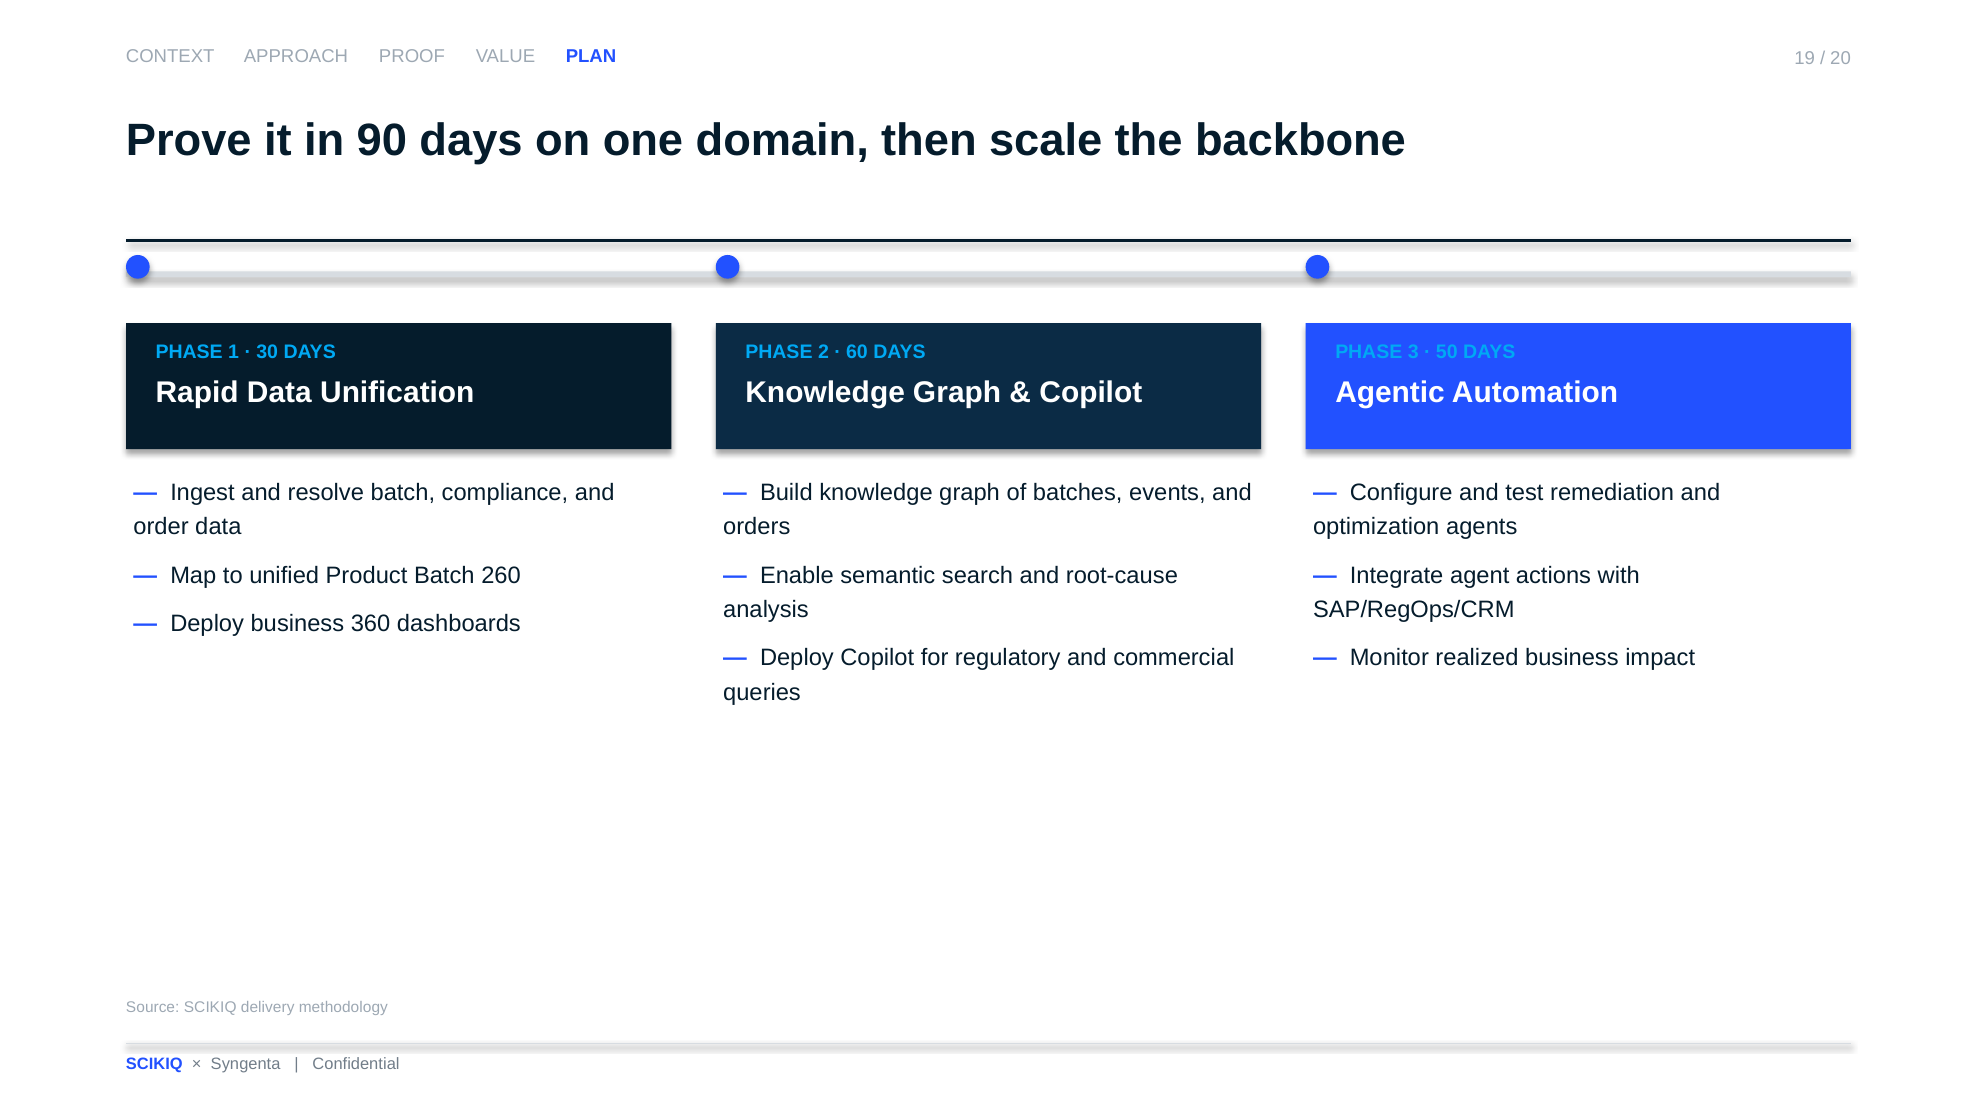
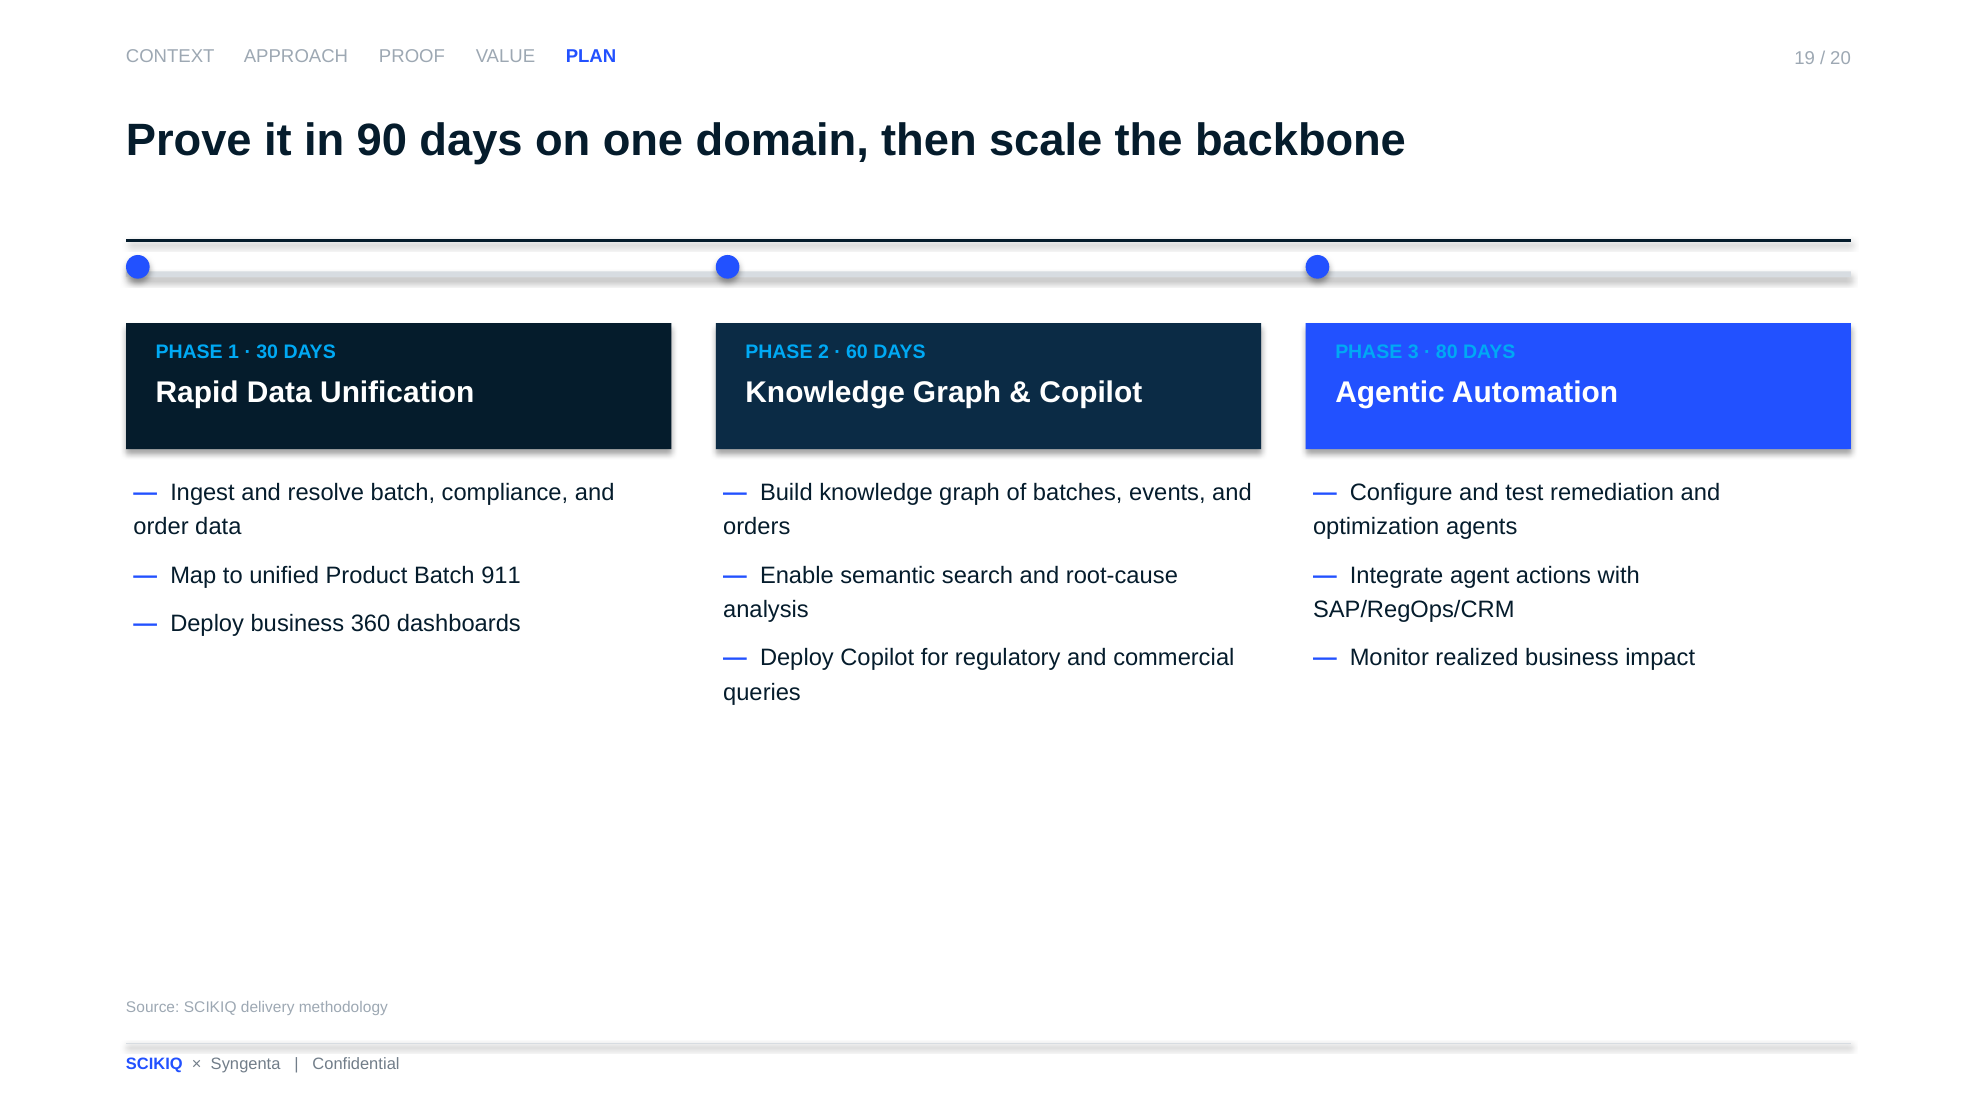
50: 50 -> 80
260: 260 -> 911
